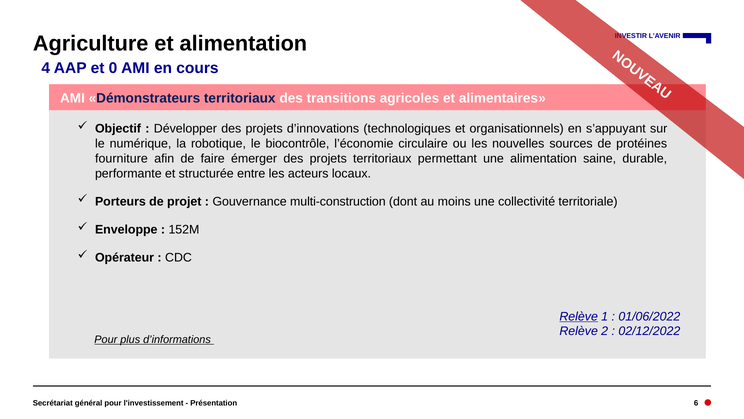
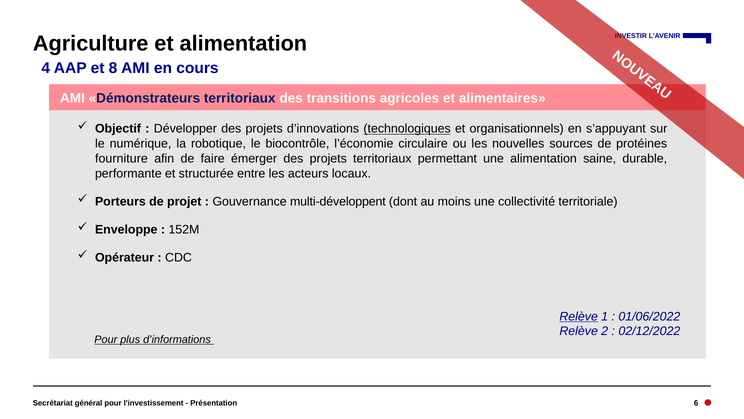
0: 0 -> 8
technologiques underline: none -> present
multi-construction: multi-construction -> multi-développent
